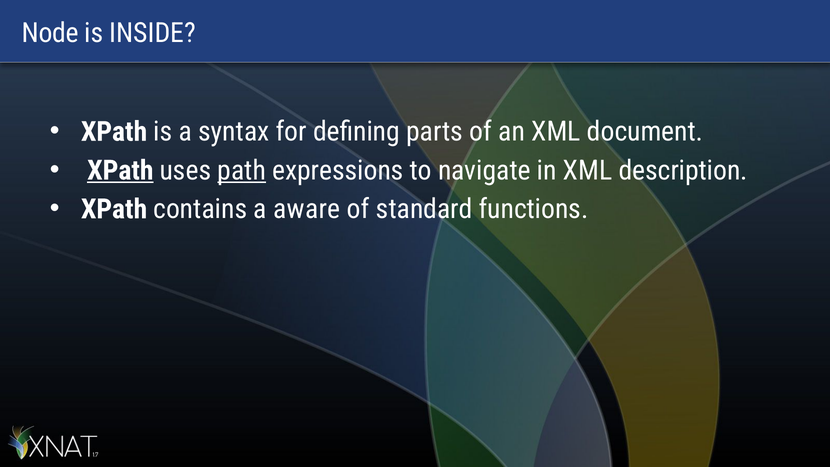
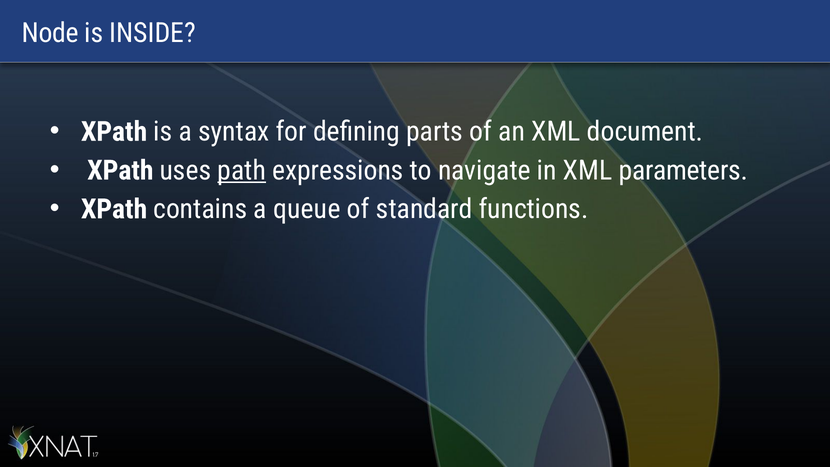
XPath at (120, 170) underline: present -> none
description: description -> parameters
aware: aware -> queue
